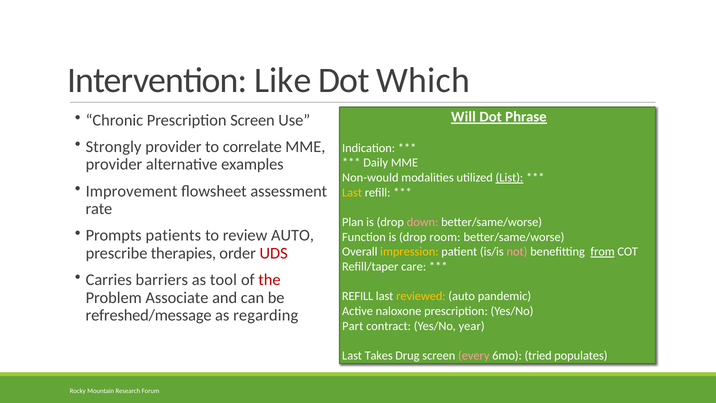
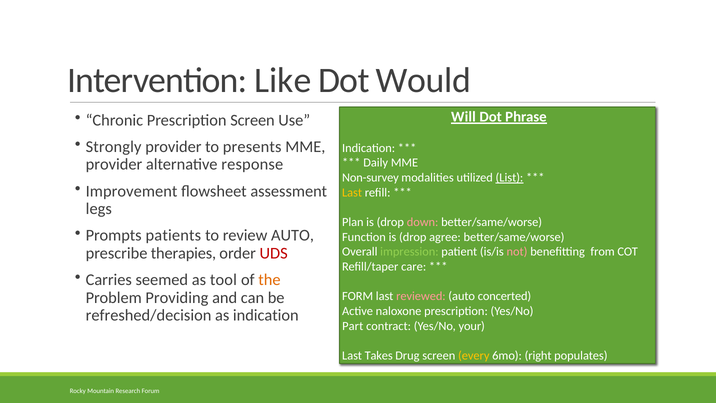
Which: Which -> Would
correlate: correlate -> presents
examples: examples -> response
Non-would: Non-would -> Non-survey
rate: rate -> legs
room: room -> agree
impression colour: yellow -> light green
from underline: present -> none
barriers: barriers -> seemed
the colour: red -> orange
Associate: Associate -> Providing
REFILL at (358, 296): REFILL -> FORM
reviewed colour: yellow -> pink
pandemic: pandemic -> concerted
refreshed/message: refreshed/message -> refreshed/decision
as regarding: regarding -> indication
year: year -> your
every colour: pink -> yellow
tried: tried -> right
